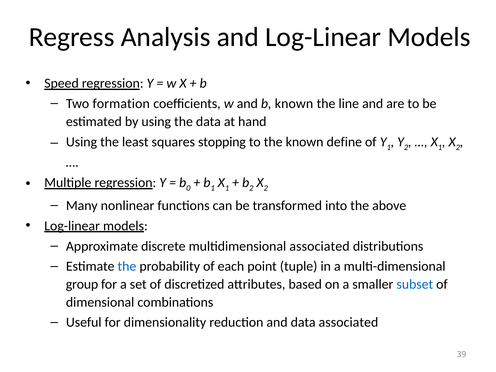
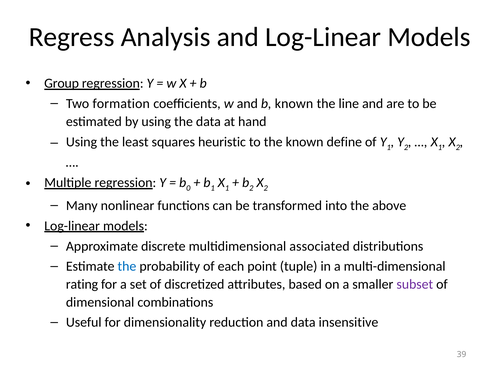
Speed: Speed -> Group
stopping: stopping -> heuristic
group: group -> rating
subset colour: blue -> purple
data associated: associated -> insensitive
